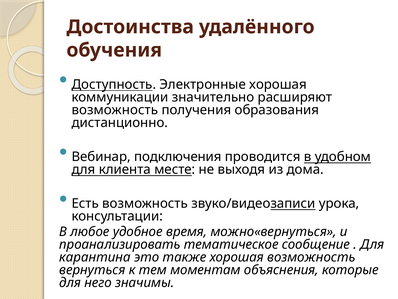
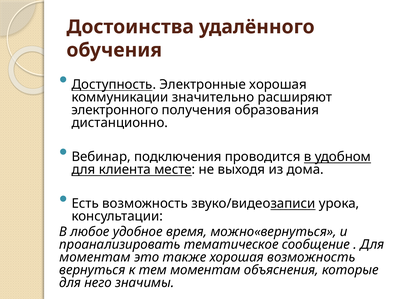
возможность at (115, 110): возможность -> электронного
карантина at (95, 257): карантина -> моментам
